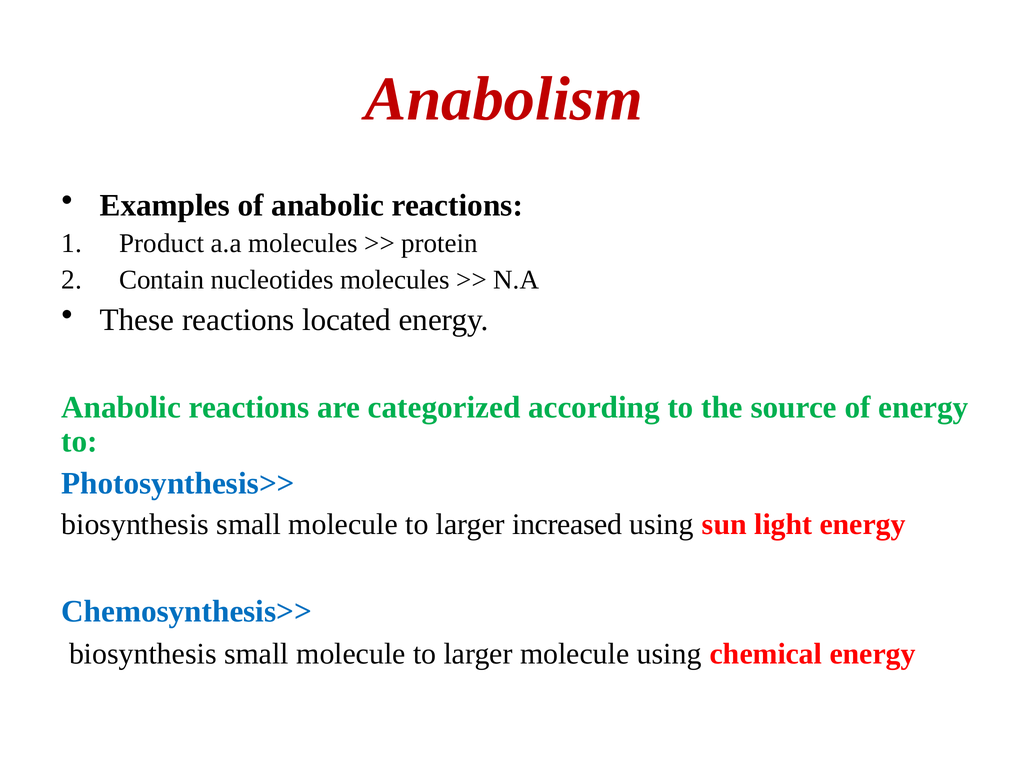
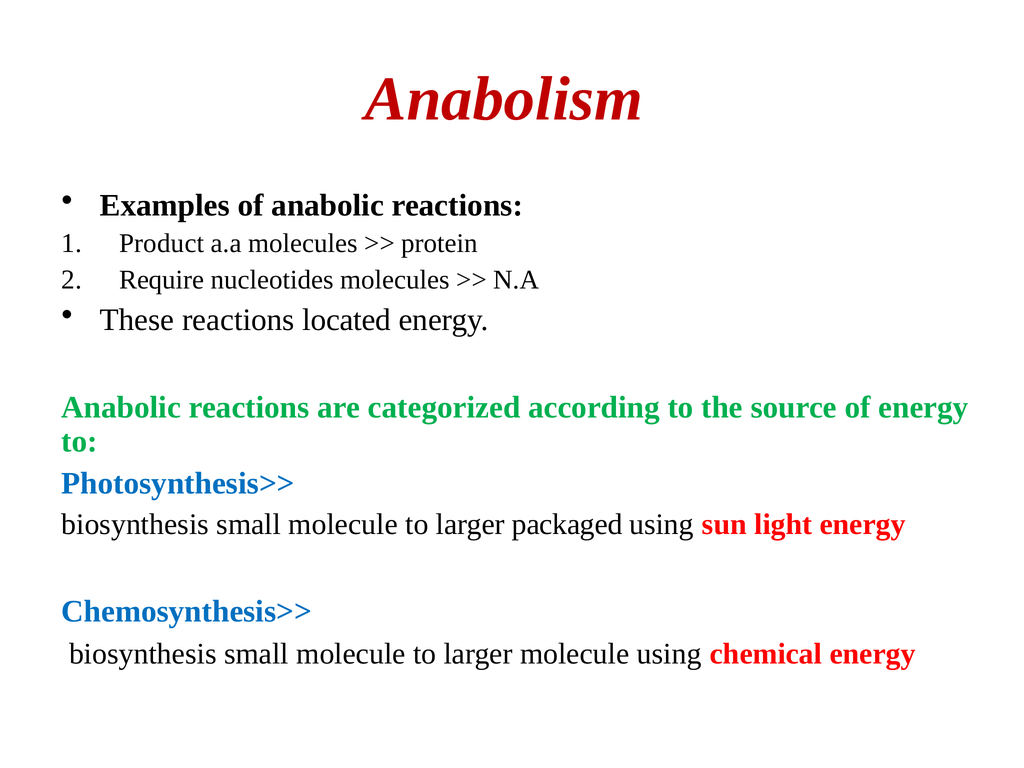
Contain: Contain -> Require
increased: increased -> packaged
